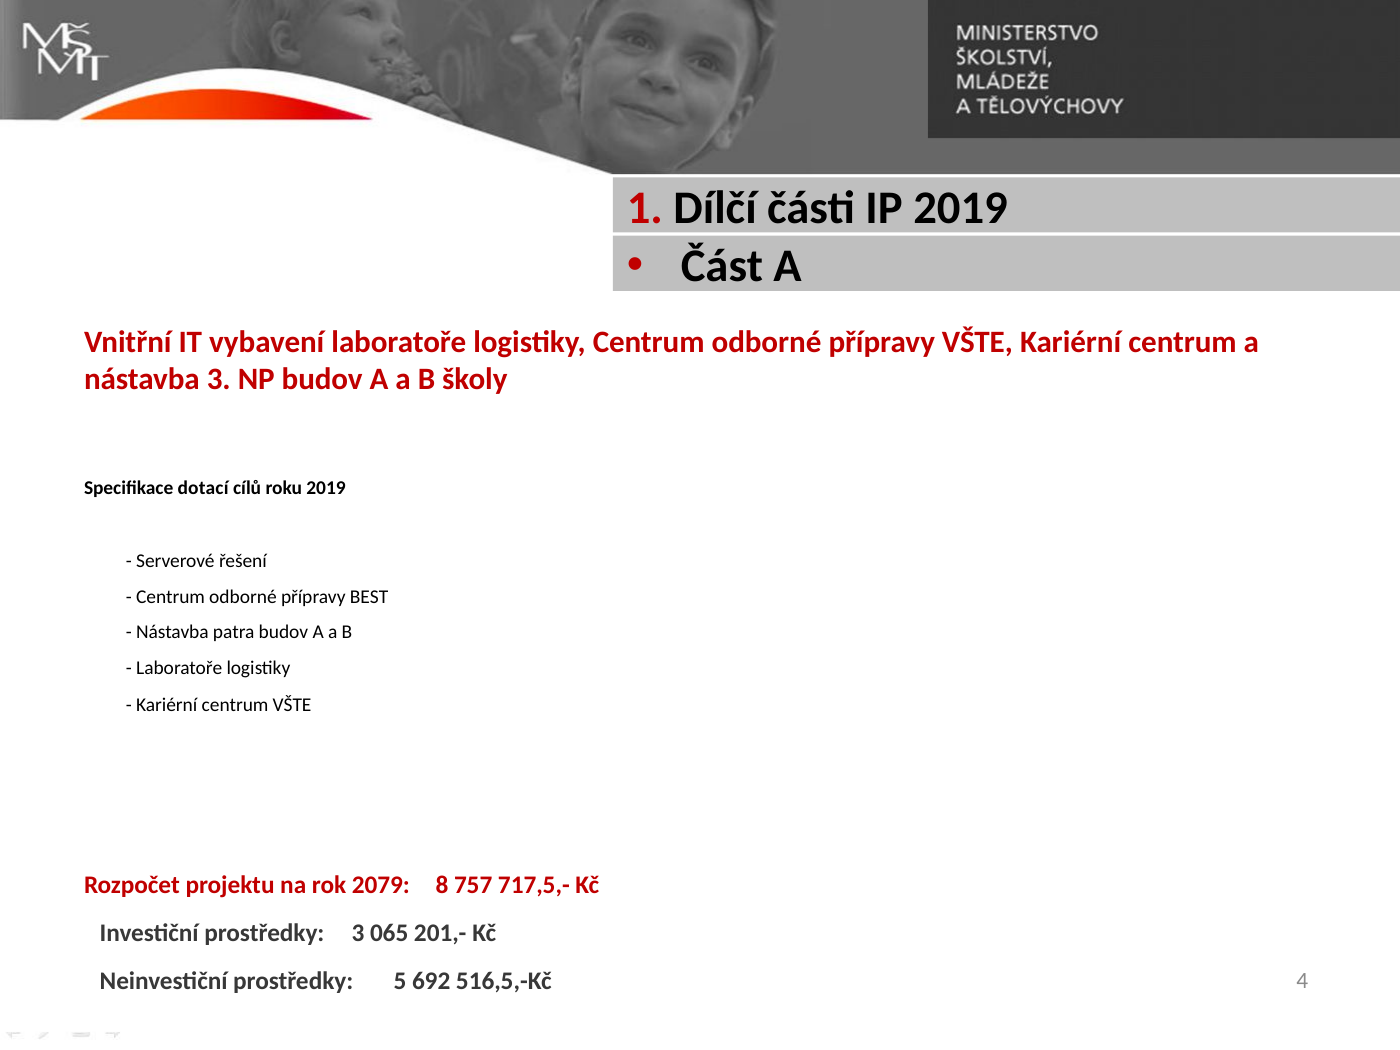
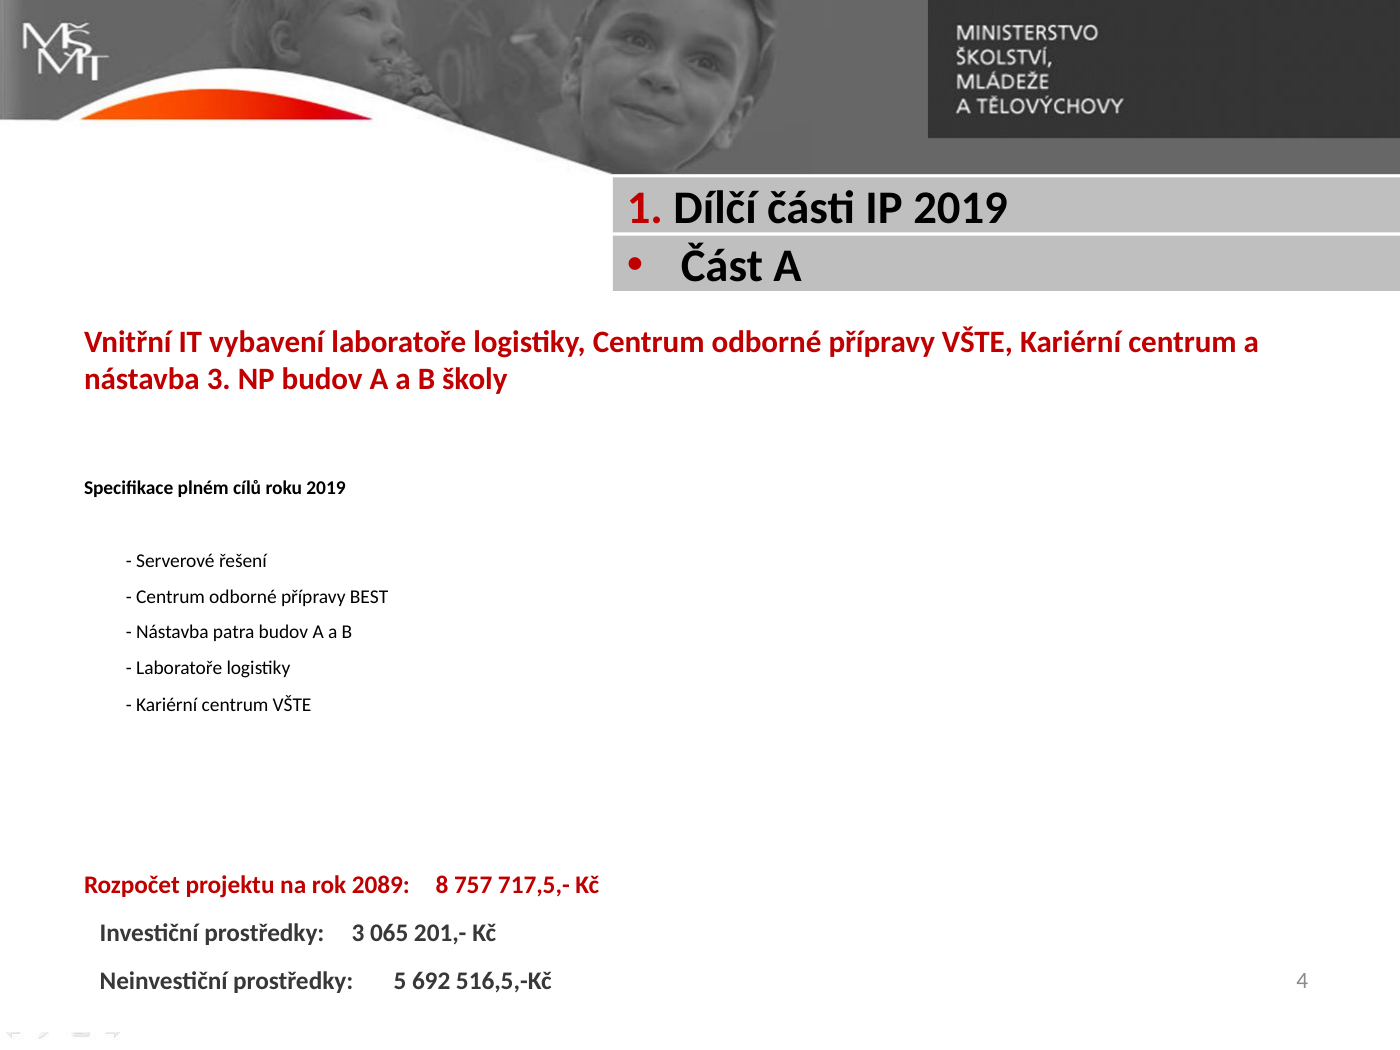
dotací: dotací -> plném
2079: 2079 -> 2089
